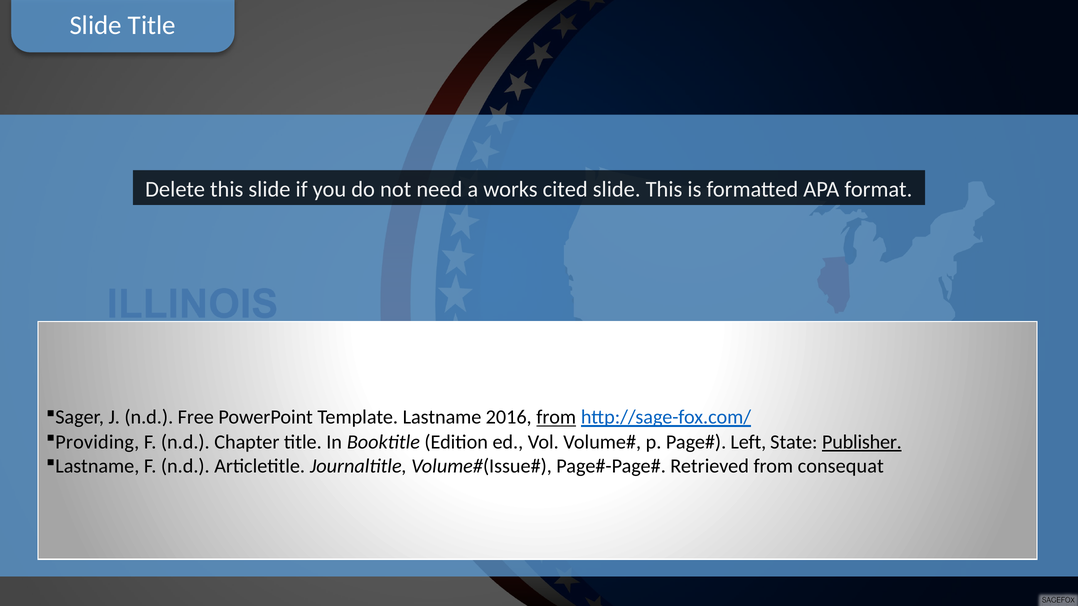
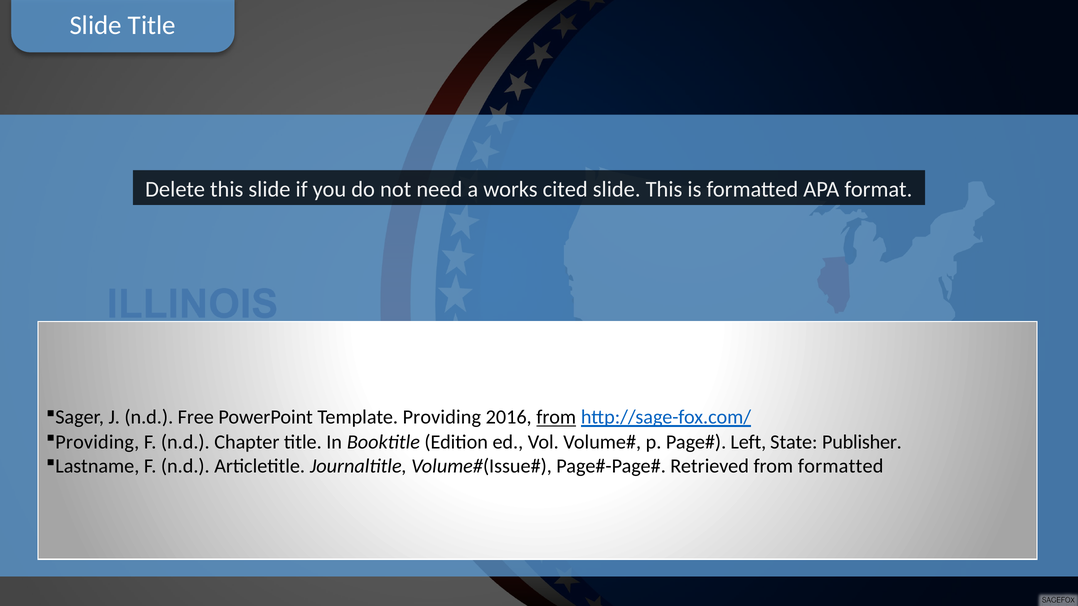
Template Lastname: Lastname -> Providing
Publisher underline: present -> none
from consequat: consequat -> formatted
